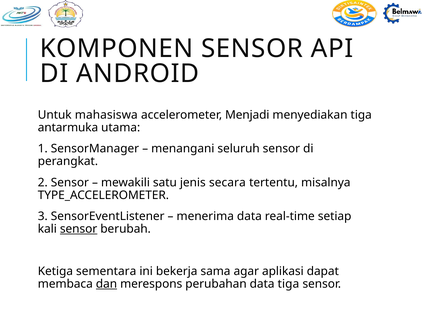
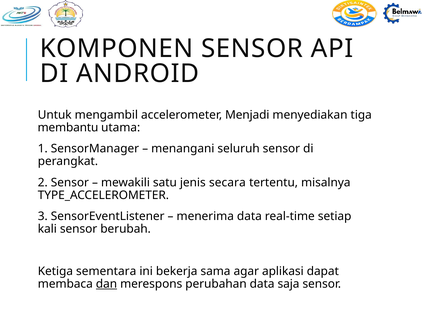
mahasiswa: mahasiswa -> mengambil
antarmuka: antarmuka -> membantu
sensor at (79, 229) underline: present -> none
data tiga: tiga -> saja
